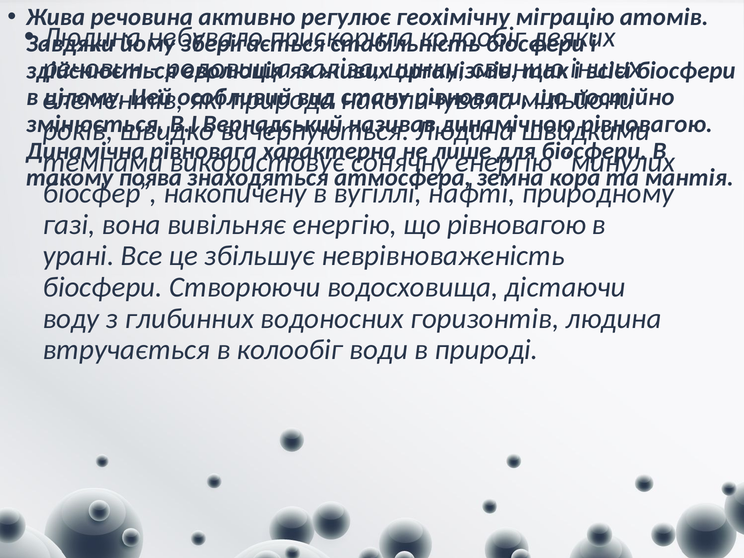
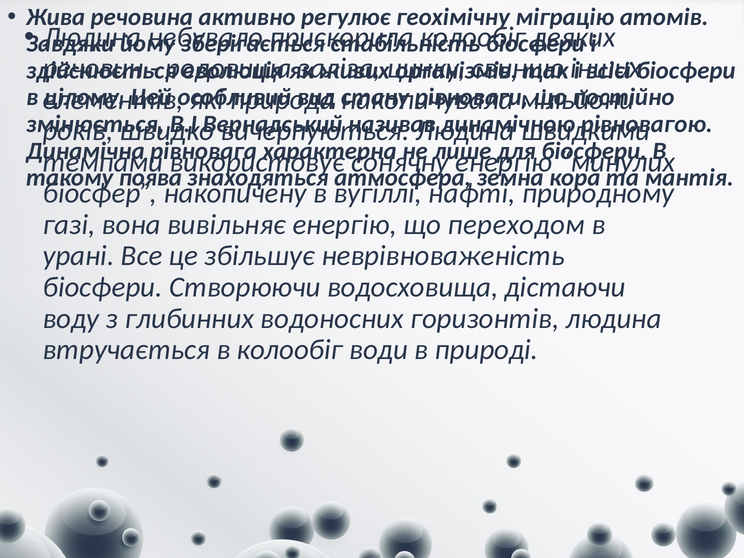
що рівновагою: рівновагою -> переходом
